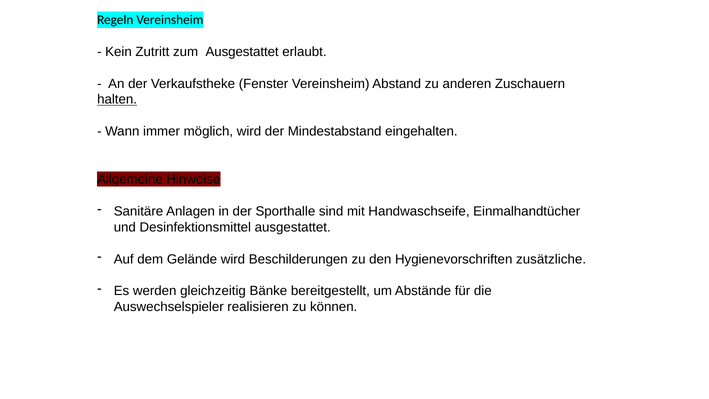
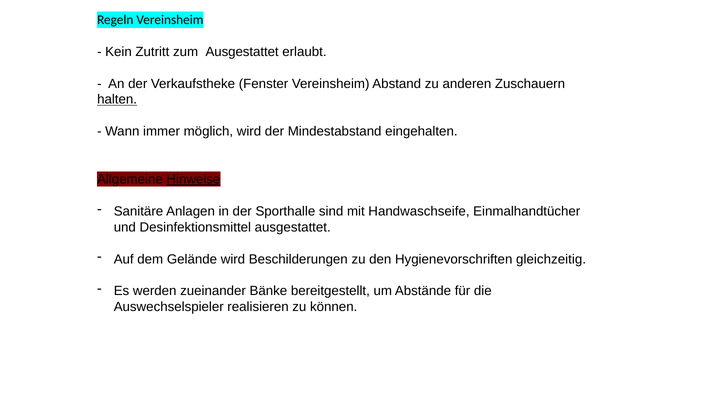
Hinweise underline: none -> present
zusätzliche: zusätzliche -> gleichzeitig
gleichzeitig: gleichzeitig -> zueinander
